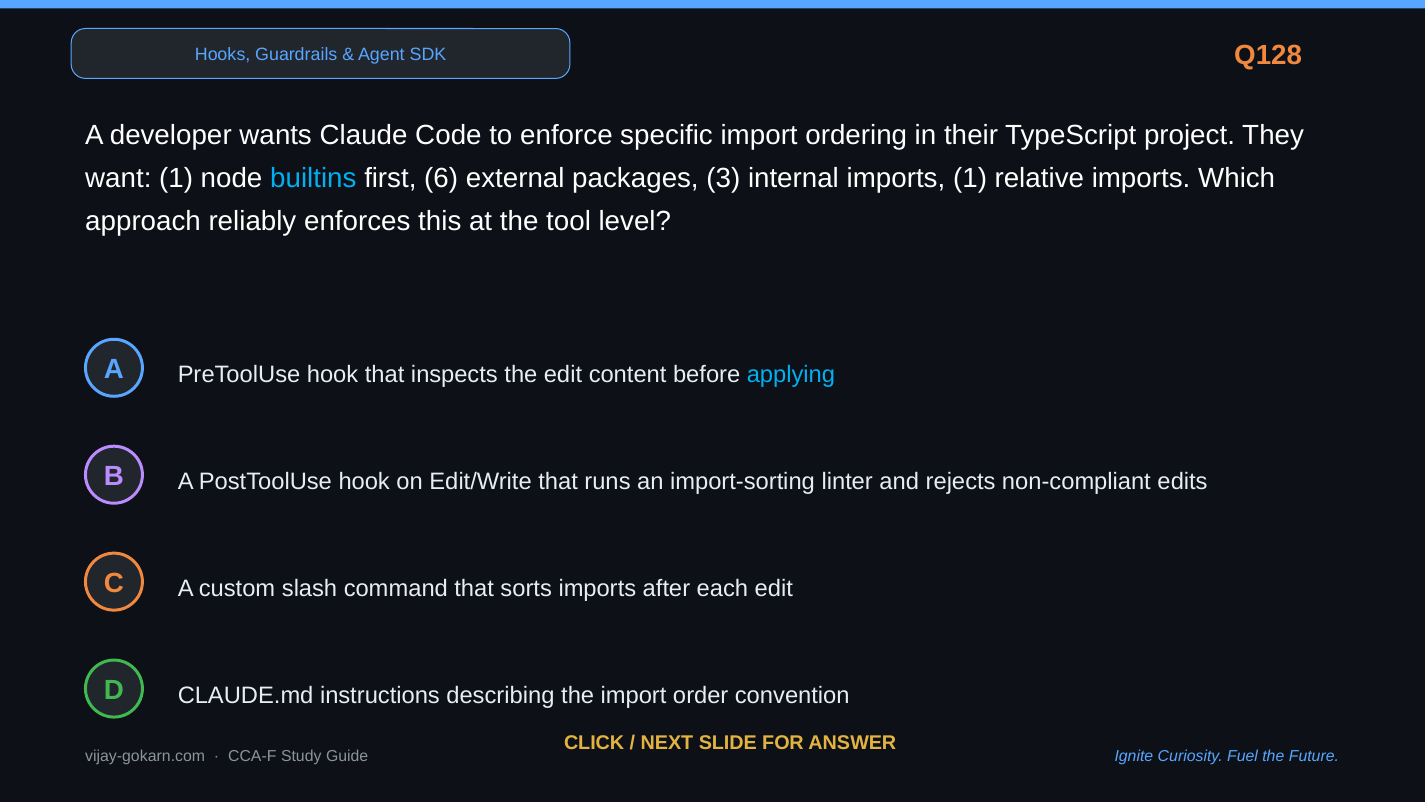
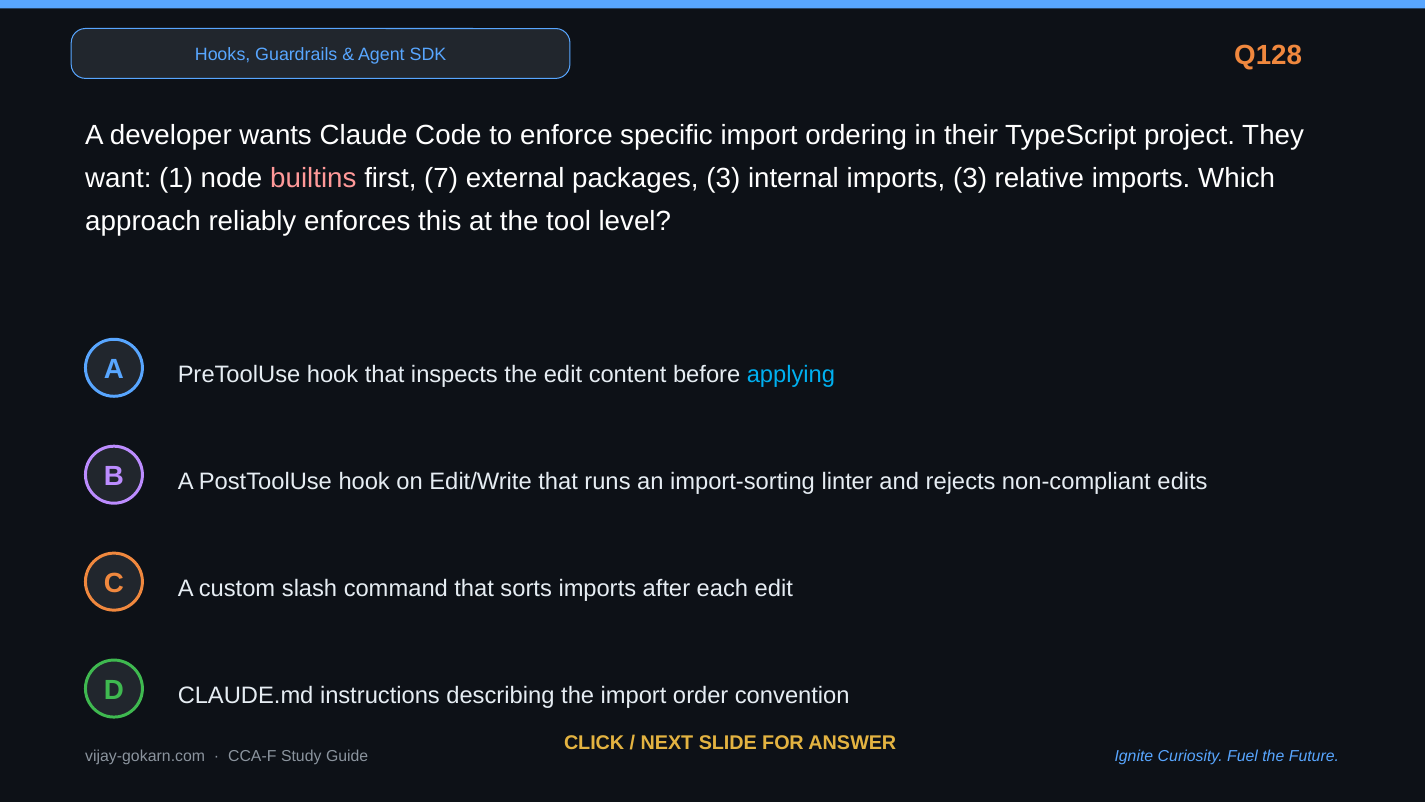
builtins colour: light blue -> pink
6: 6 -> 7
imports 1: 1 -> 3
